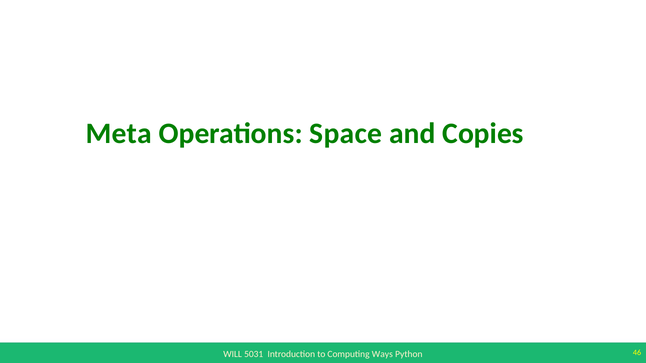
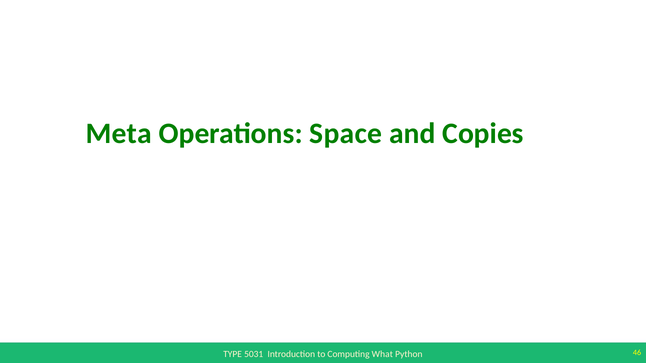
WILL: WILL -> TYPE
Ways: Ways -> What
